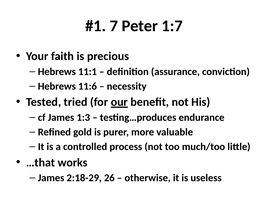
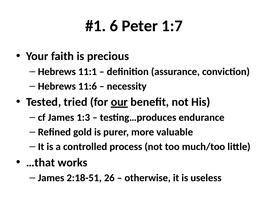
7: 7 -> 6
2:18-29: 2:18-29 -> 2:18-51
